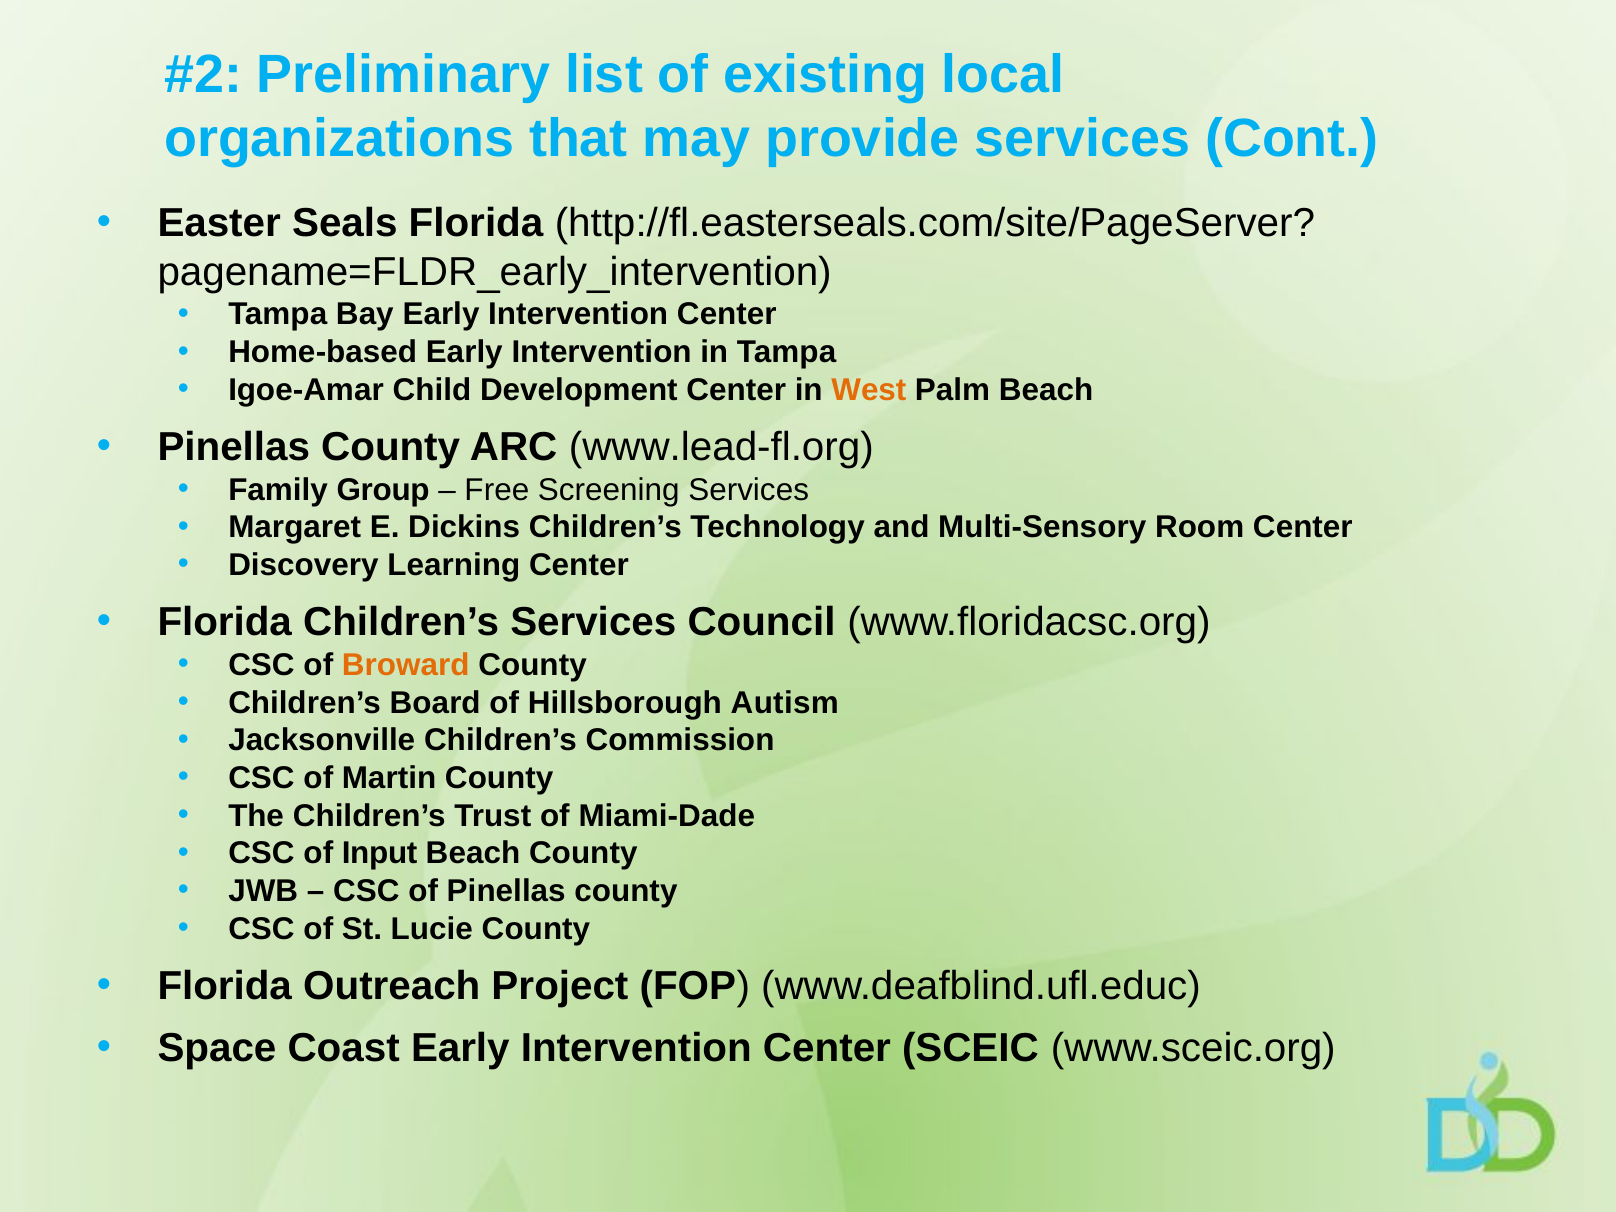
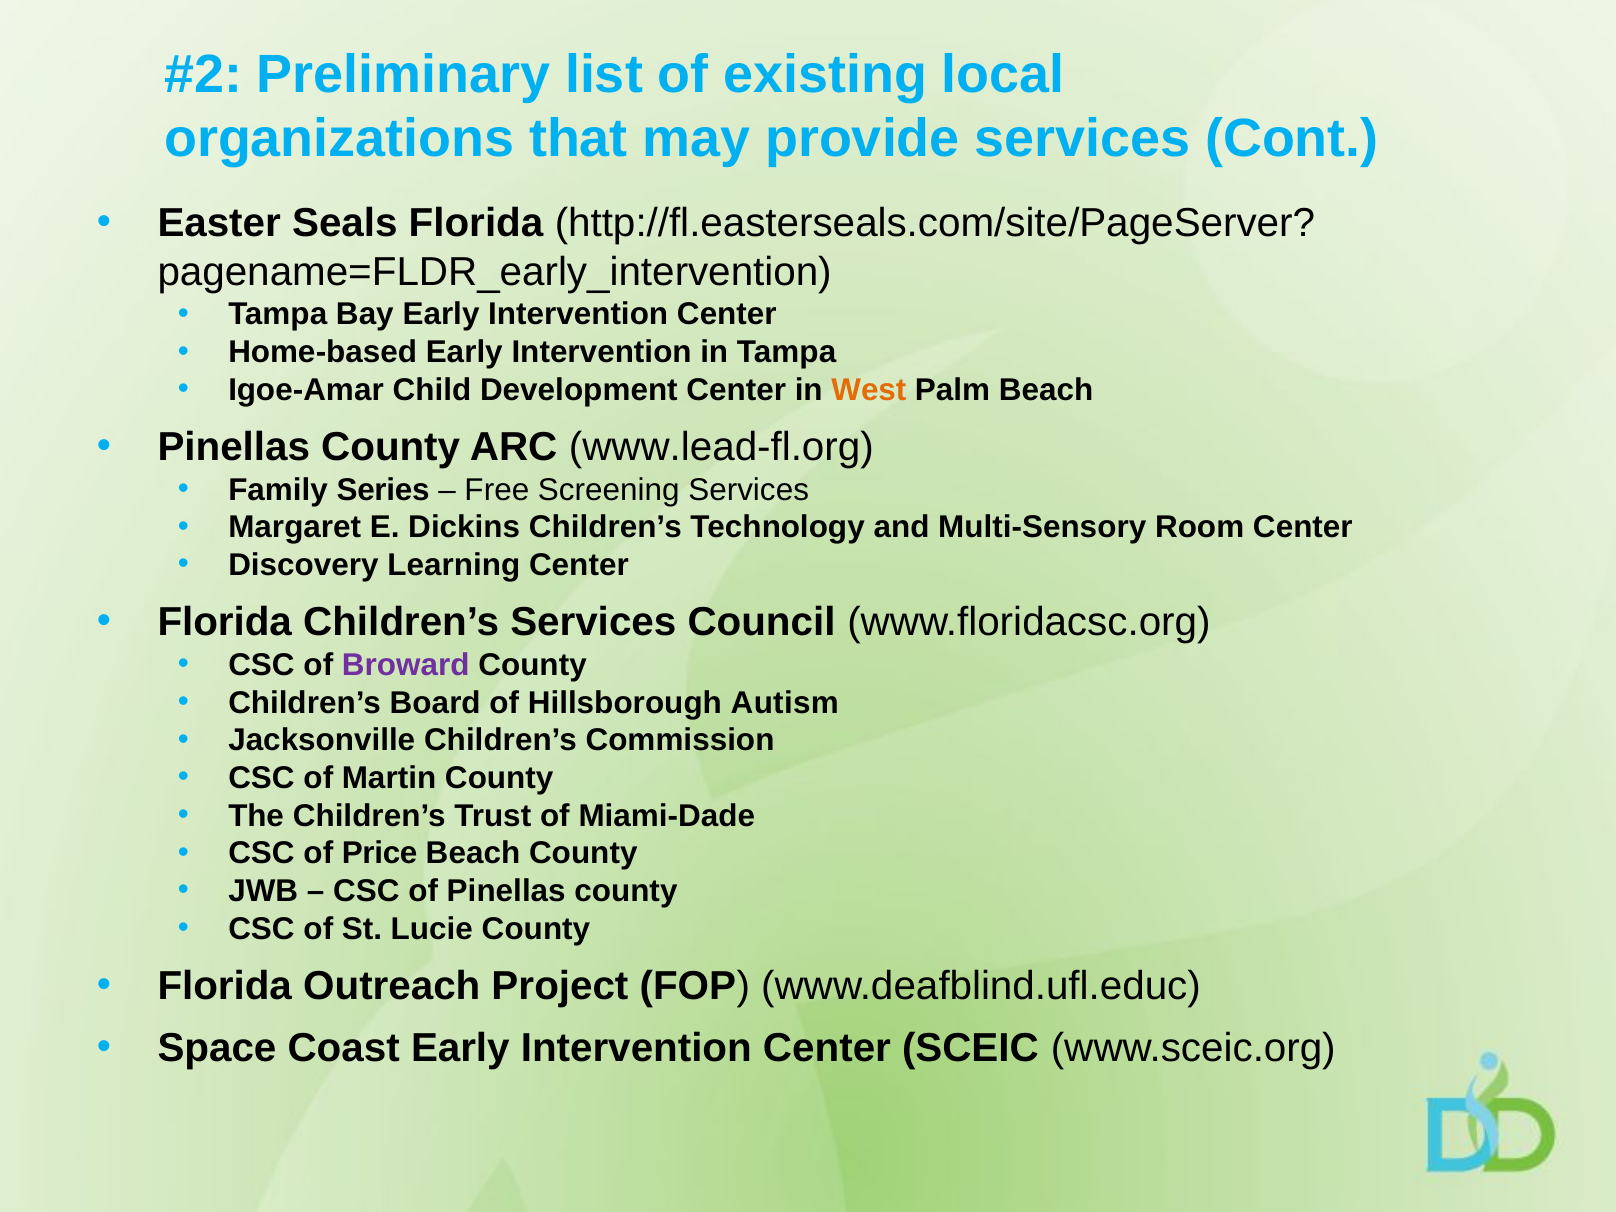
Group: Group -> Series
Broward colour: orange -> purple
Input: Input -> Price
